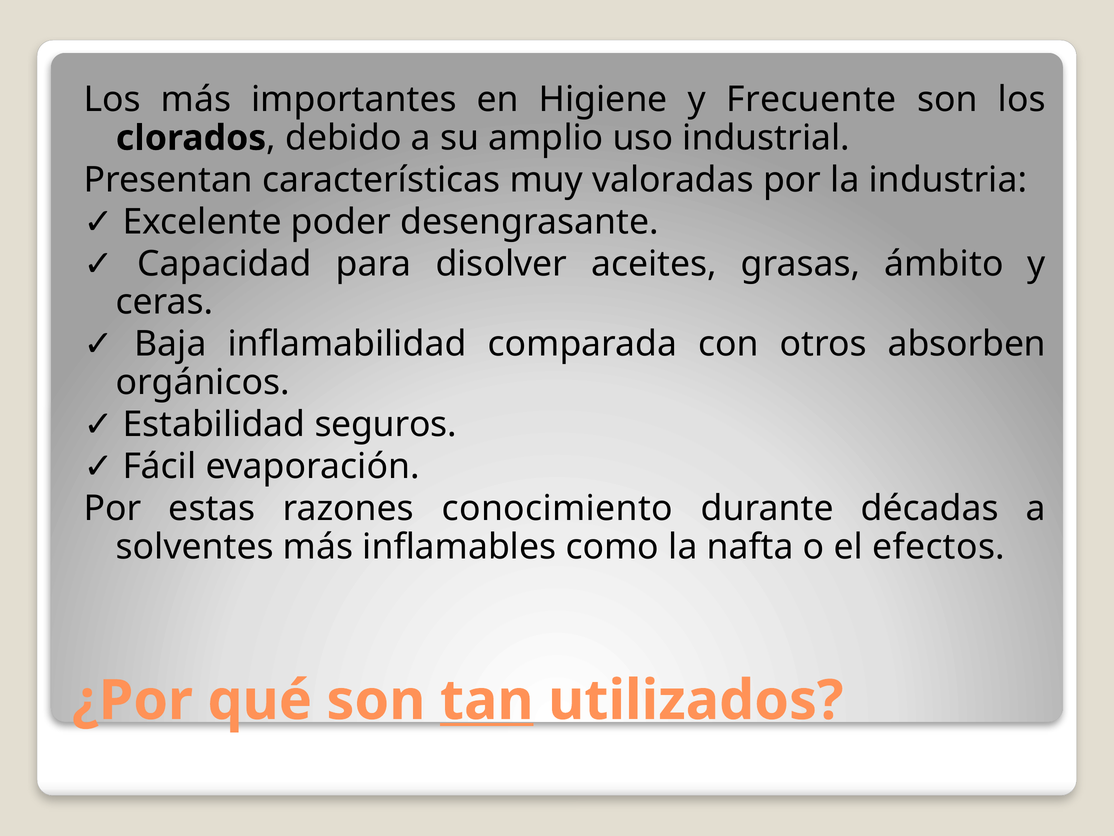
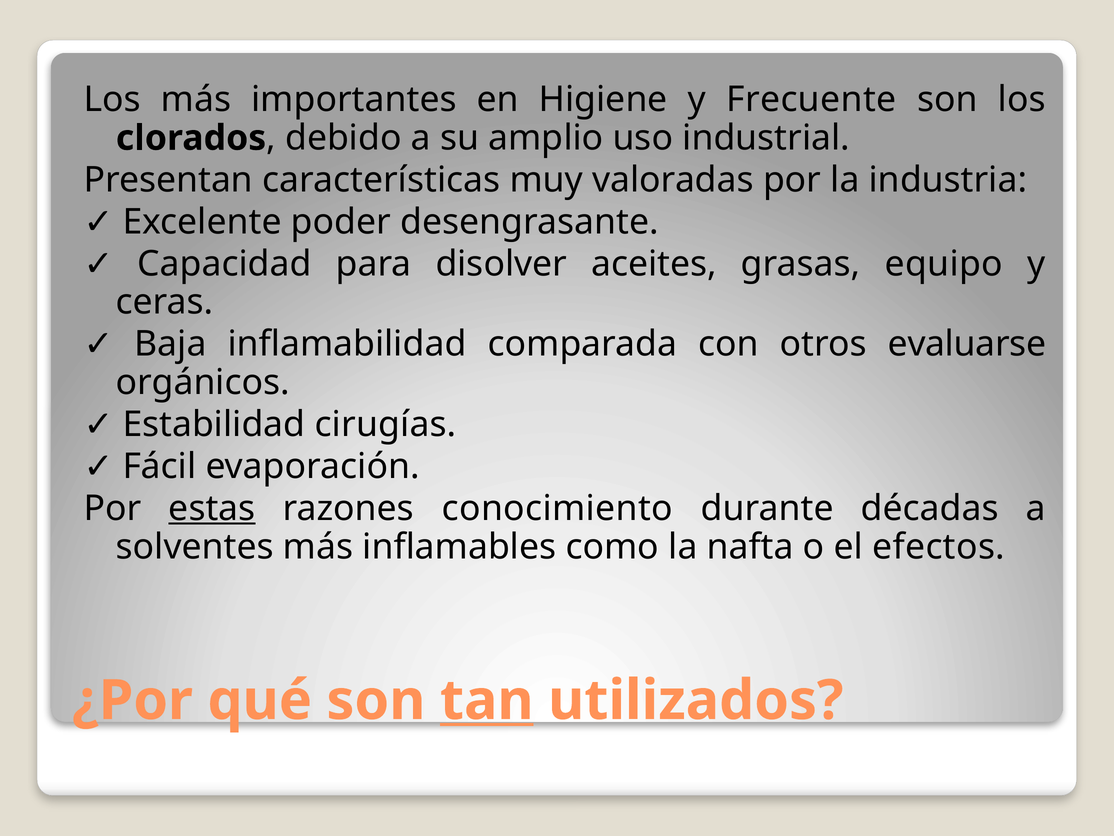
ámbito: ámbito -> equipo
absorben: absorben -> evaluarse
seguros: seguros -> cirugías
estas underline: none -> present
